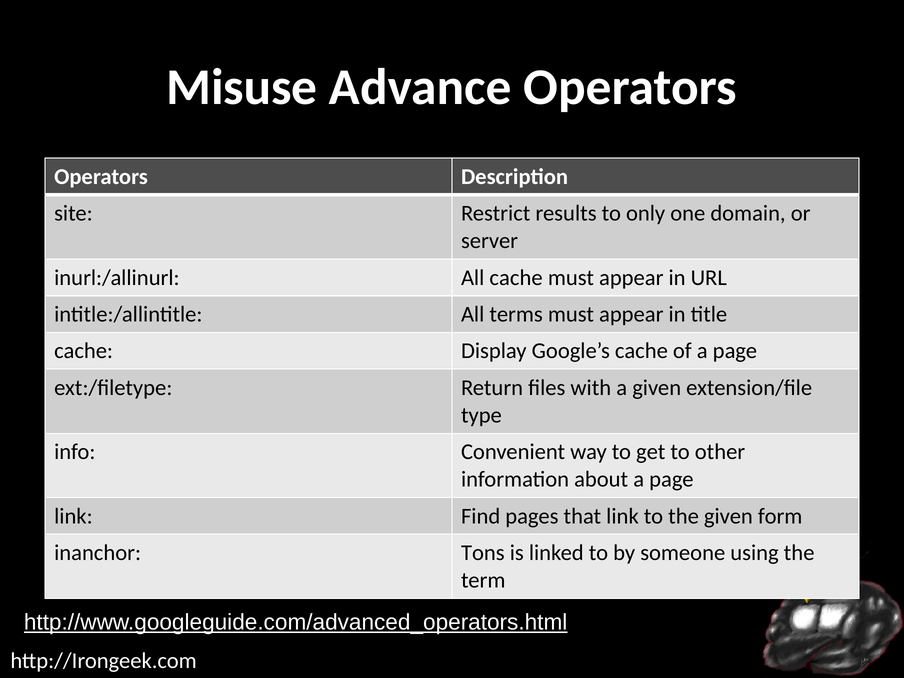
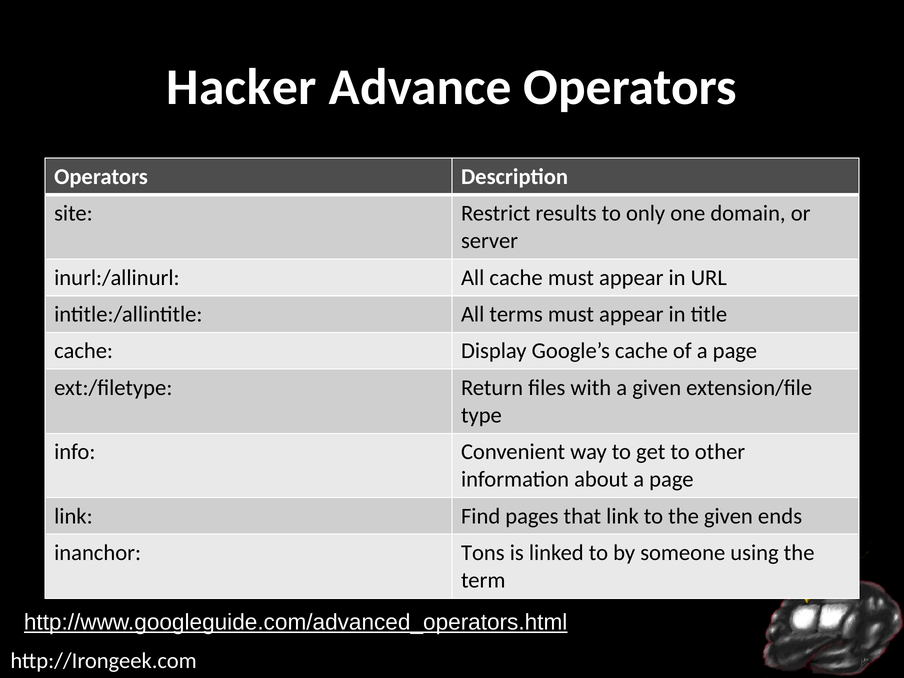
Misuse: Misuse -> Hacker
form: form -> ends
